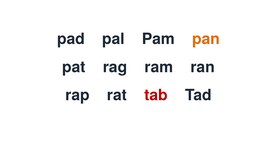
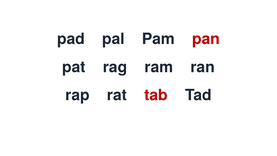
pan colour: orange -> red
